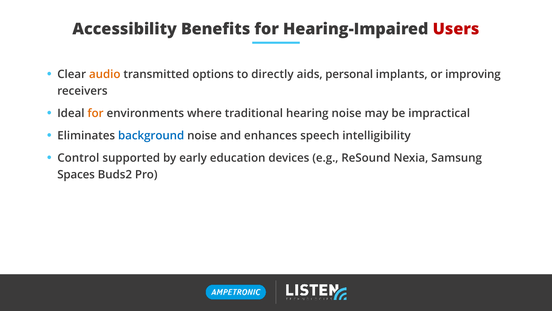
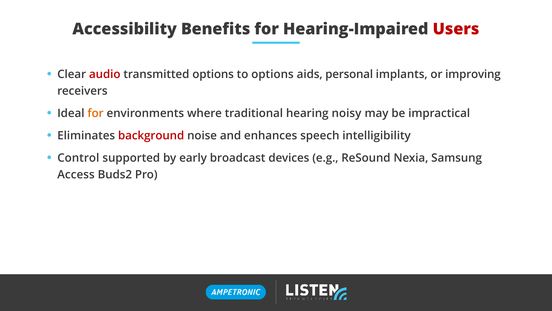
audio colour: orange -> red
to directly: directly -> options
hearing noise: noise -> noisy
background colour: blue -> red
education: education -> broadcast
Spaces: Spaces -> Access
